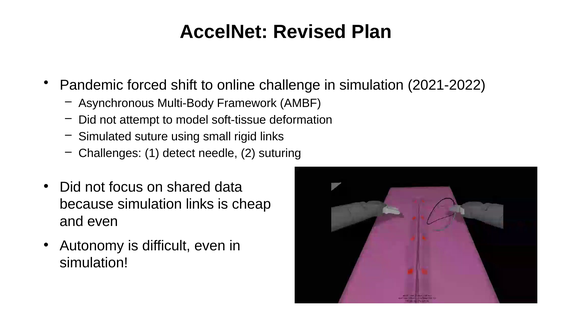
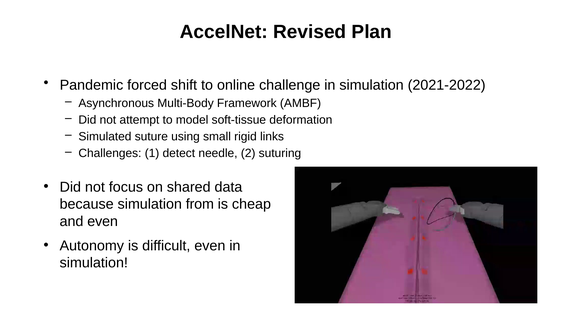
simulation links: links -> from
